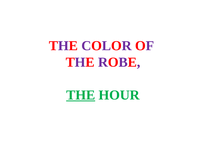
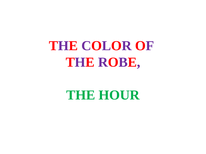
THE at (81, 95) underline: present -> none
